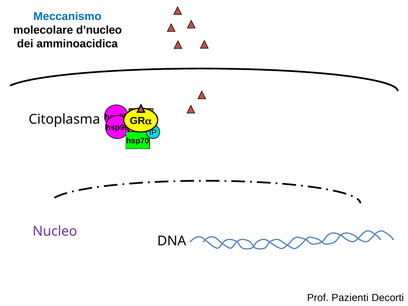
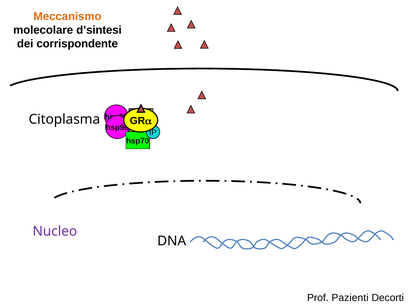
Meccanismo colour: blue -> orange
d’nucleo: d’nucleo -> d’sintesi
amminoacidica: amminoacidica -> corrispondente
